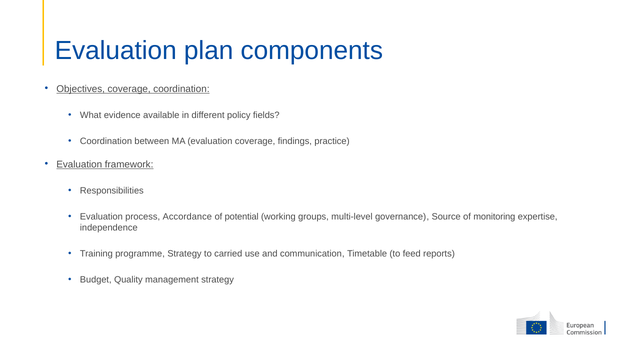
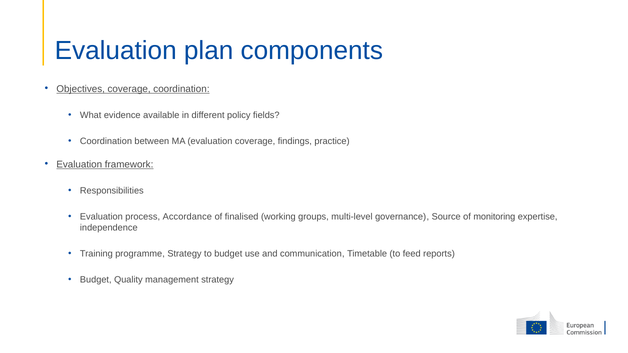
potential: potential -> finalised
to carried: carried -> budget
